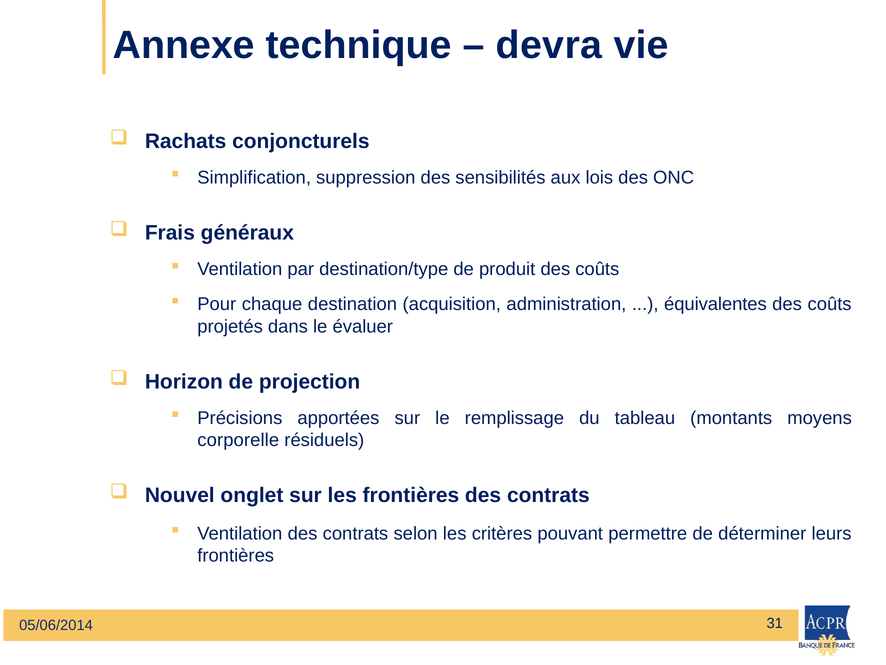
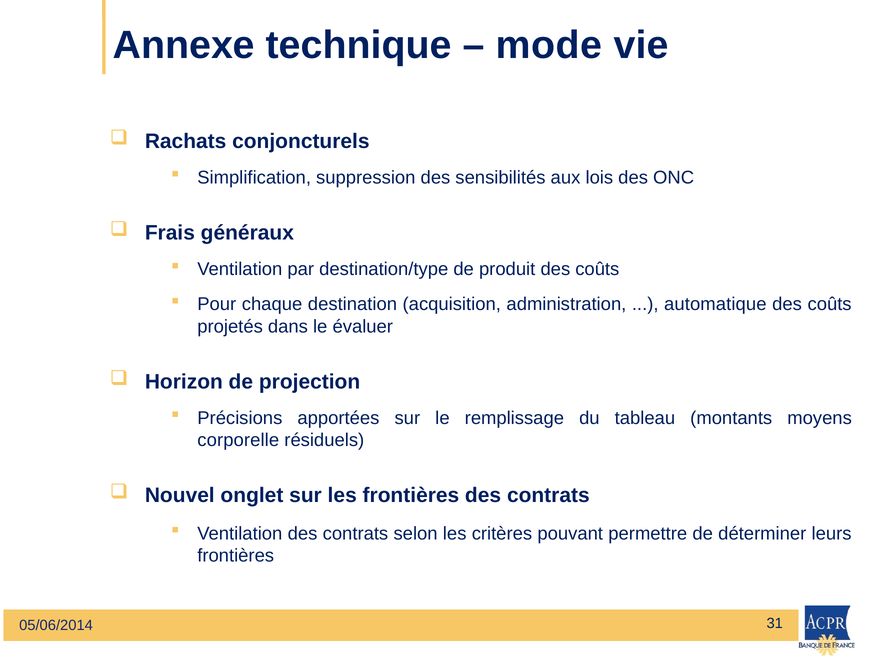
devra: devra -> mode
équivalentes: équivalentes -> automatique
